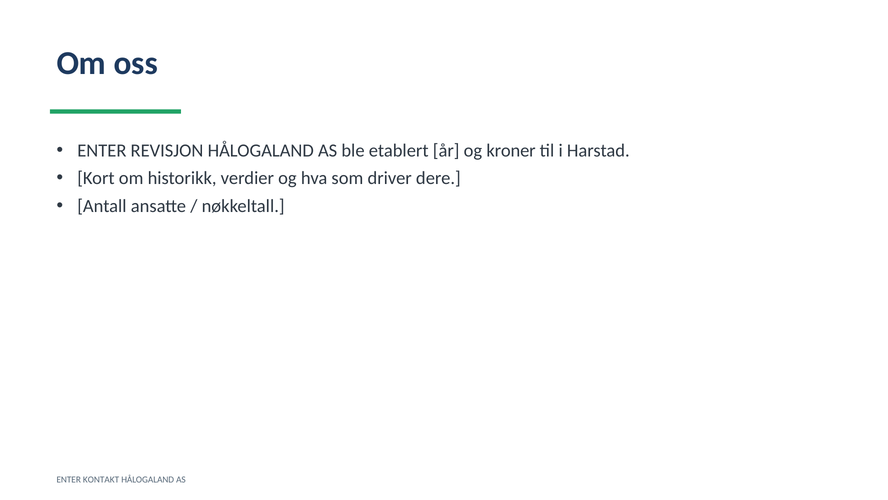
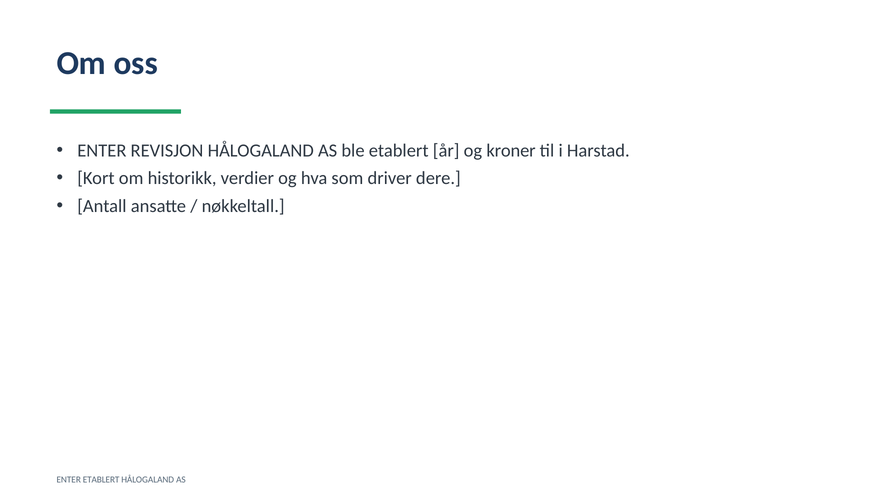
ENTER KONTAKT: KONTAKT -> ETABLERT
